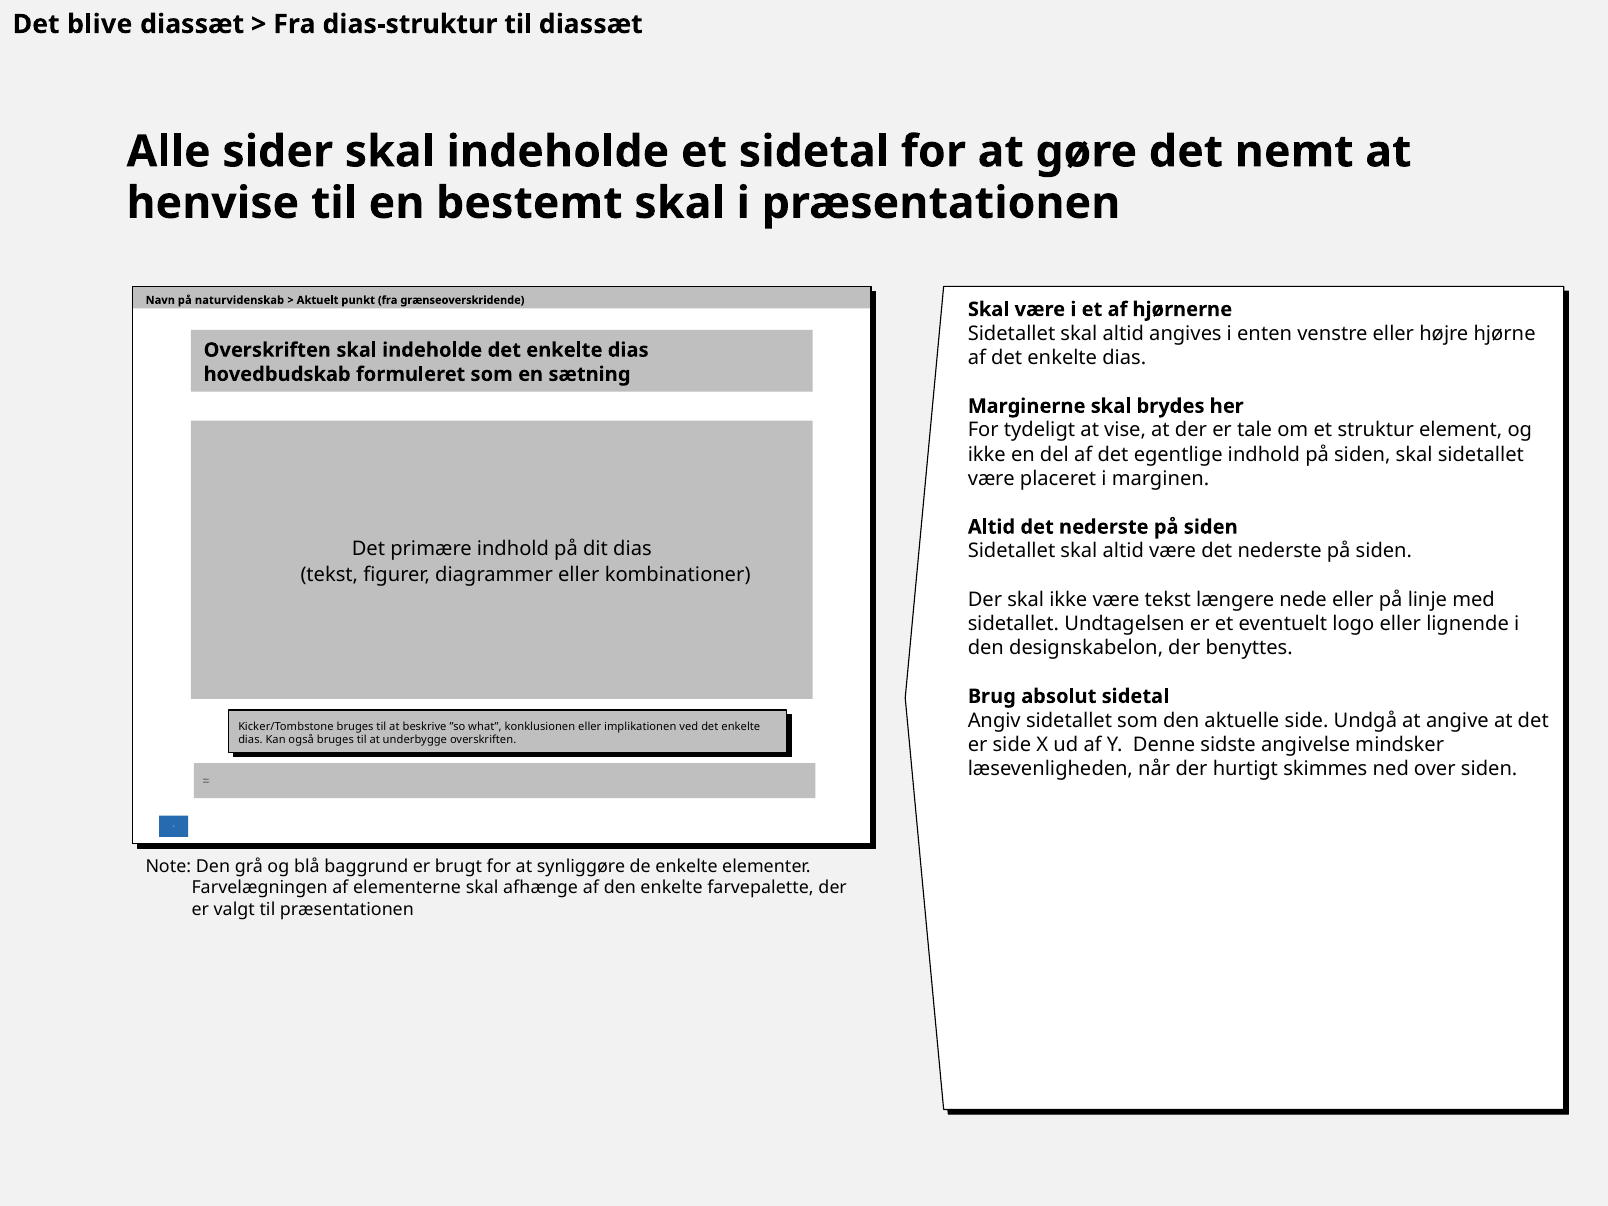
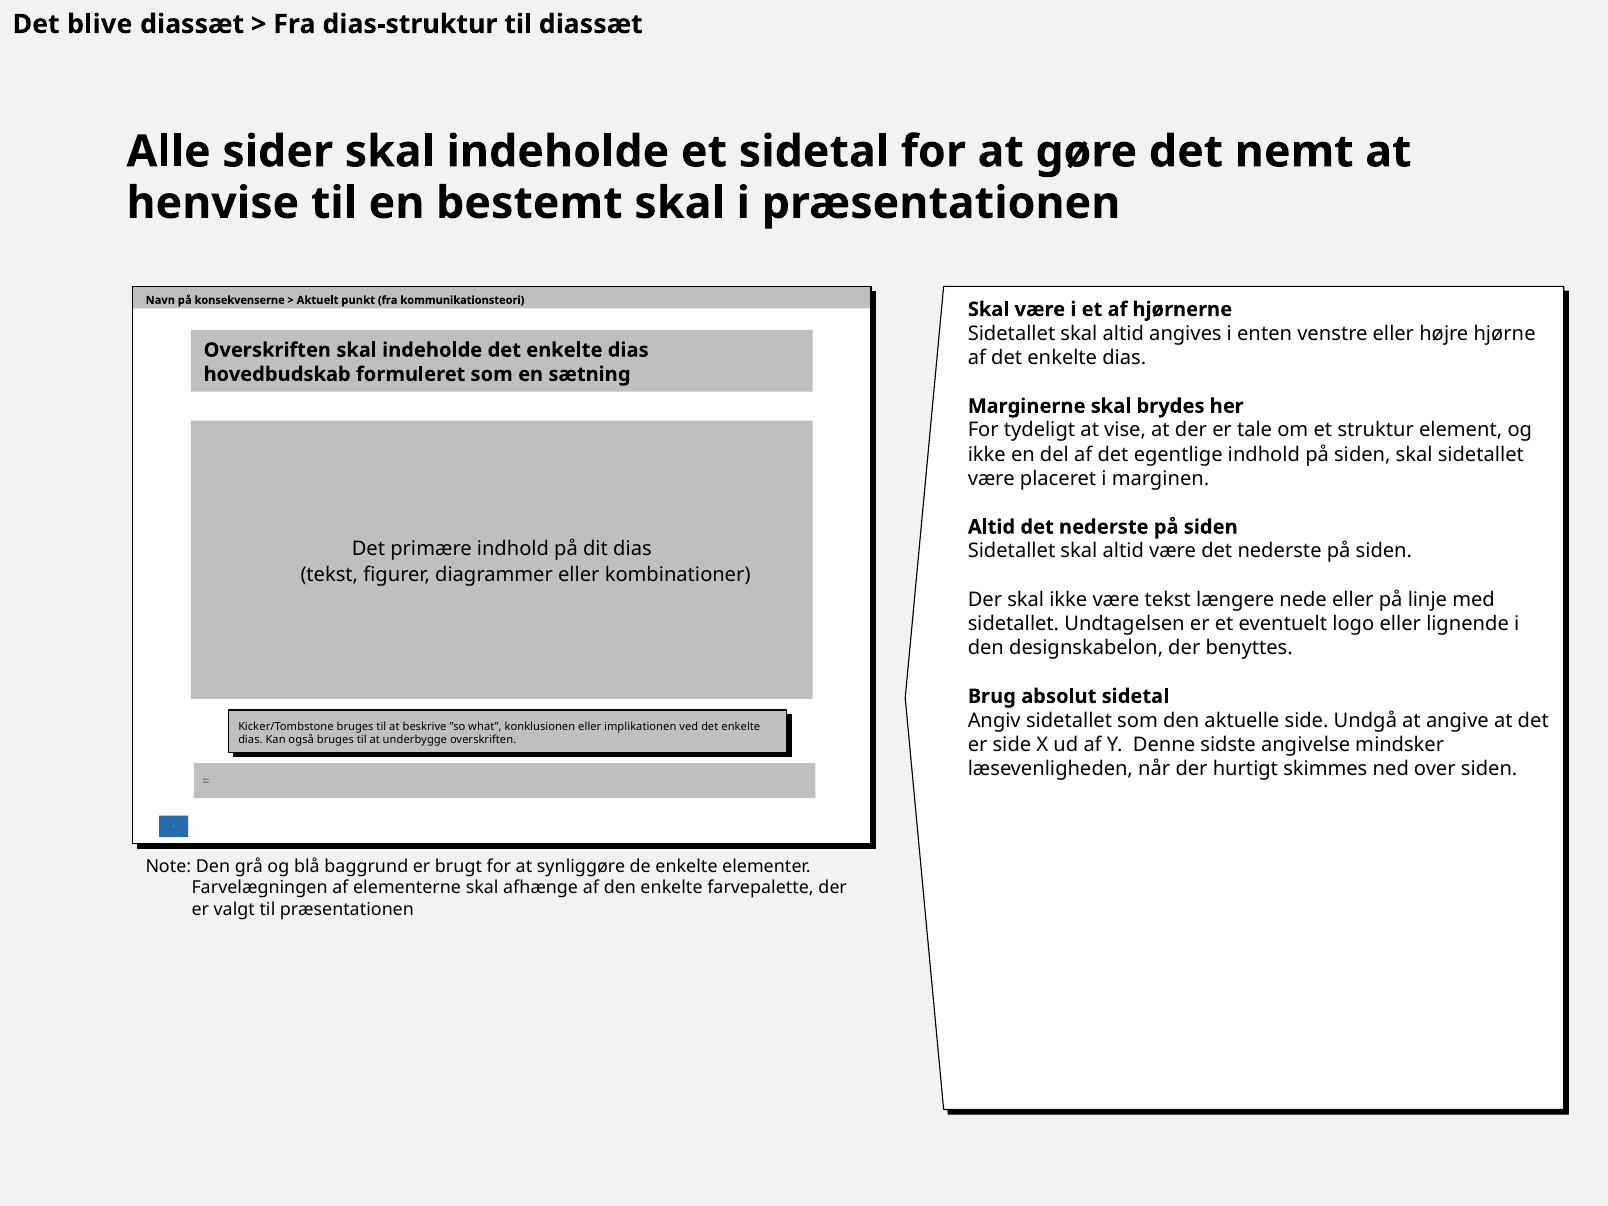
naturvidenskab: naturvidenskab -> konsekvenserne
grænseoverskridende: grænseoverskridende -> kommunikationsteori
